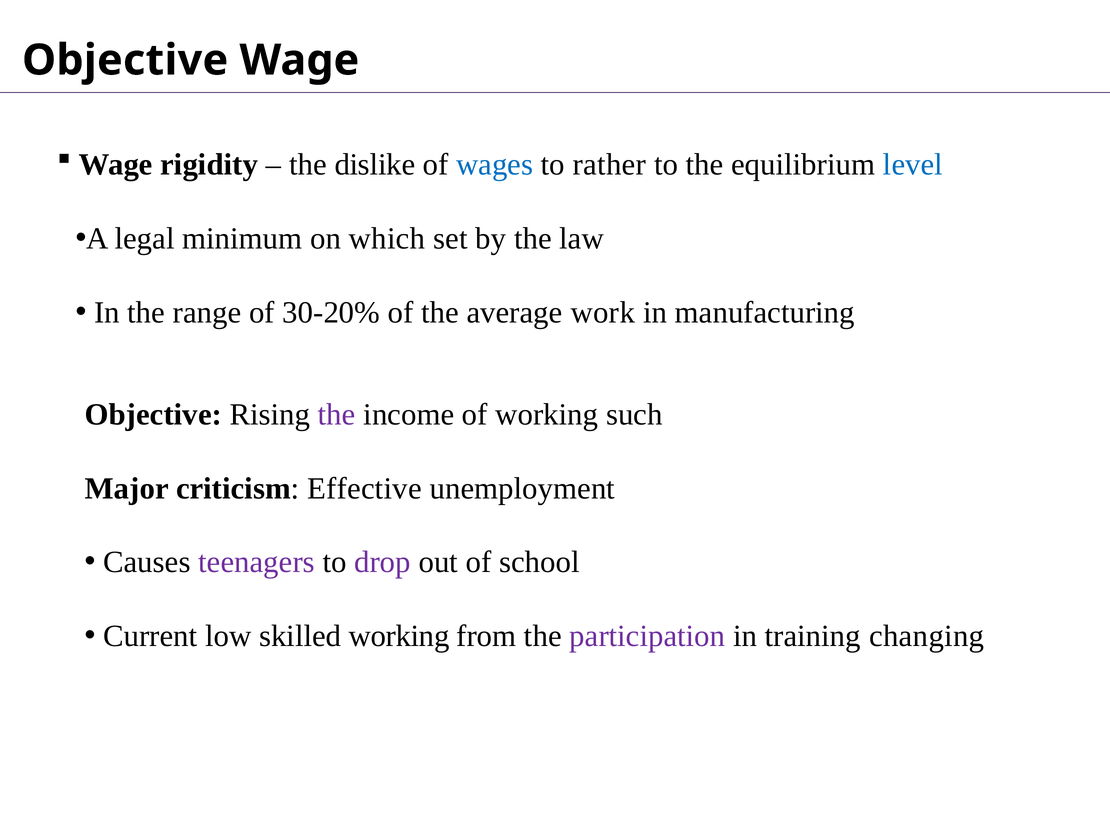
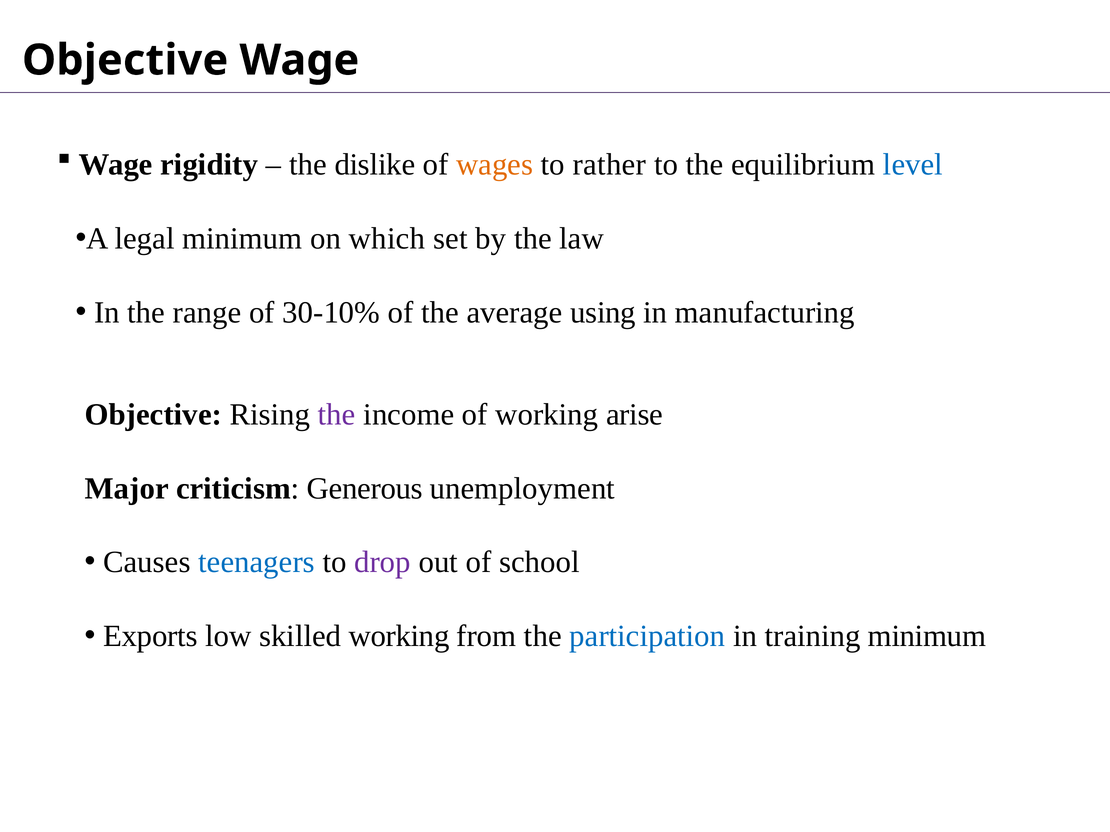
wages colour: blue -> orange
30-20%: 30-20% -> 30-10%
work: work -> using
such: such -> arise
Effective: Effective -> Generous
teenagers colour: purple -> blue
Current: Current -> Exports
participation colour: purple -> blue
training changing: changing -> minimum
